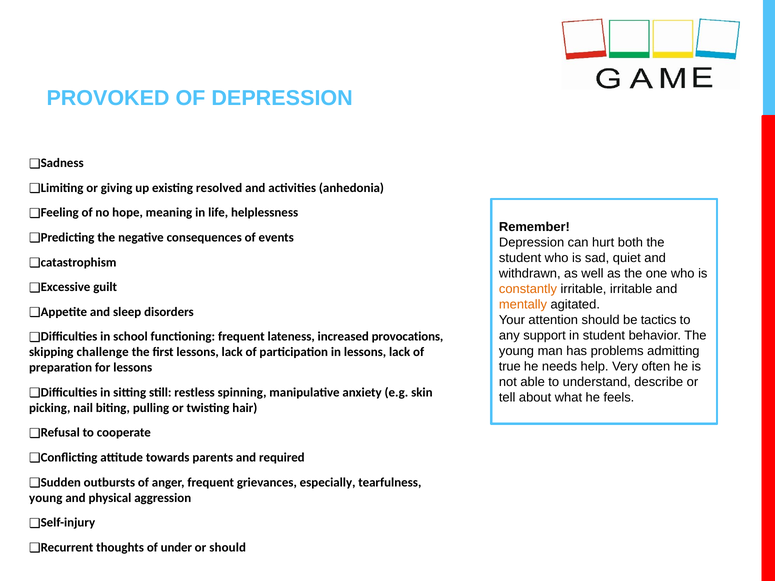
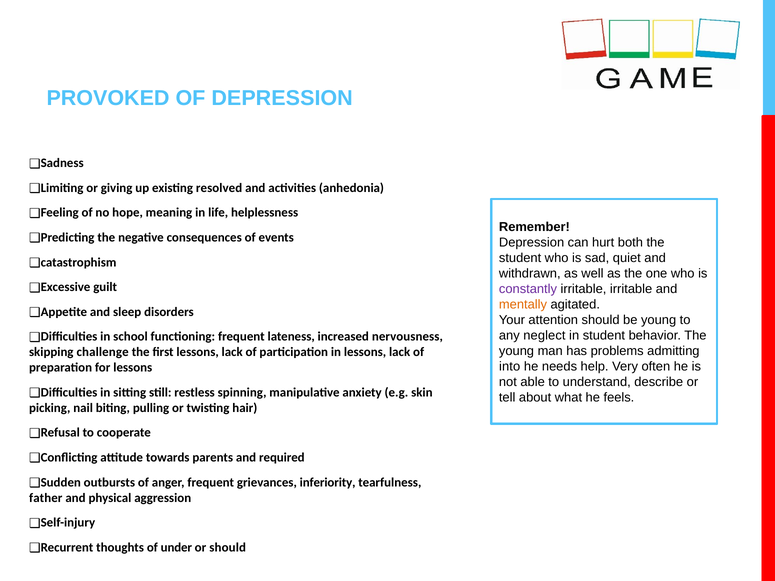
constantly colour: orange -> purple
be tactics: tactics -> young
support: support -> neglect
provocations: provocations -> nervousness
true: true -> into
especially: especially -> inferiority
young at (46, 498): young -> father
